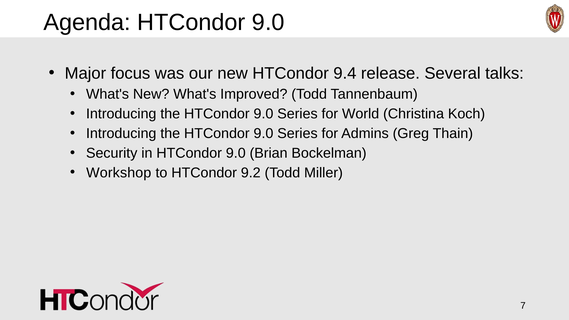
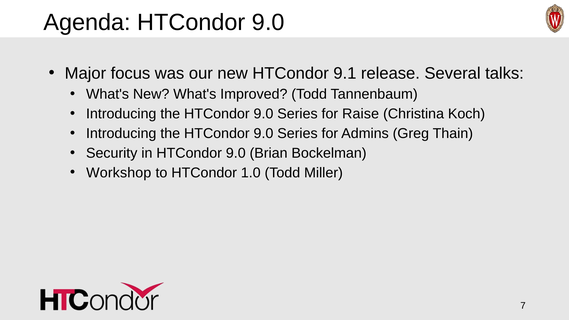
9.4: 9.4 -> 9.1
World: World -> Raise
9.2: 9.2 -> 1.0
